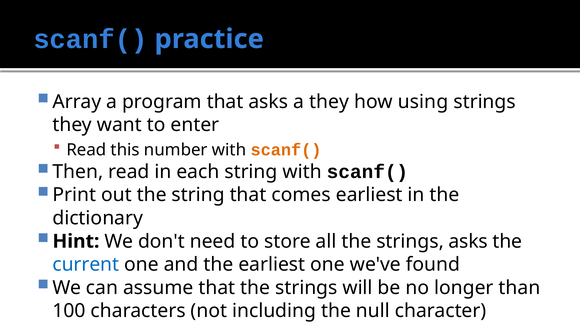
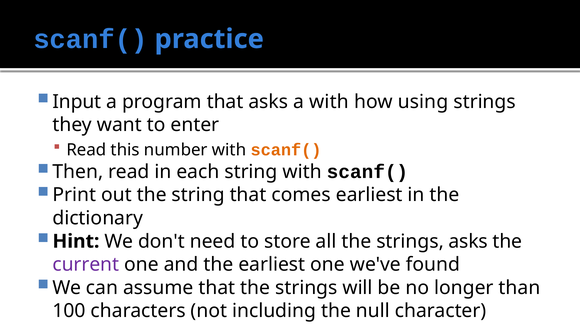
Array: Array -> Input
a they: they -> with
current colour: blue -> purple
